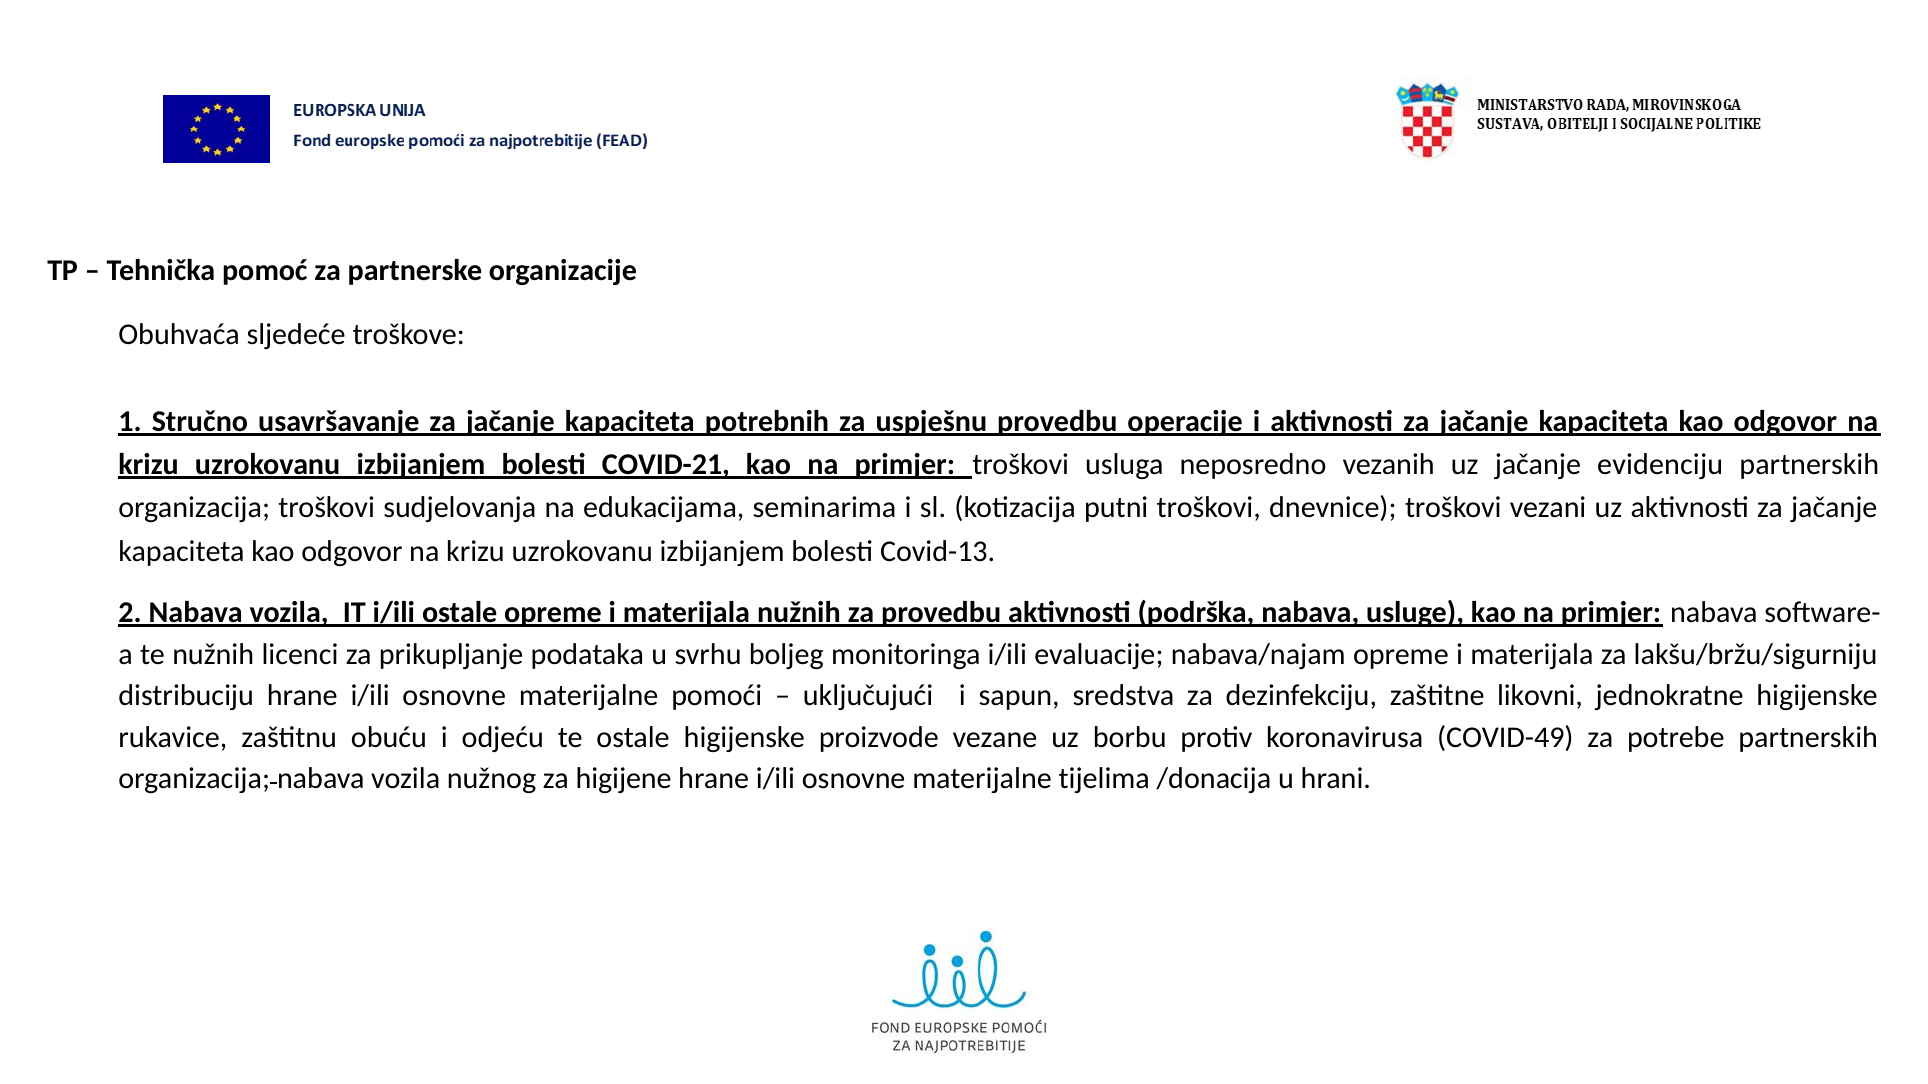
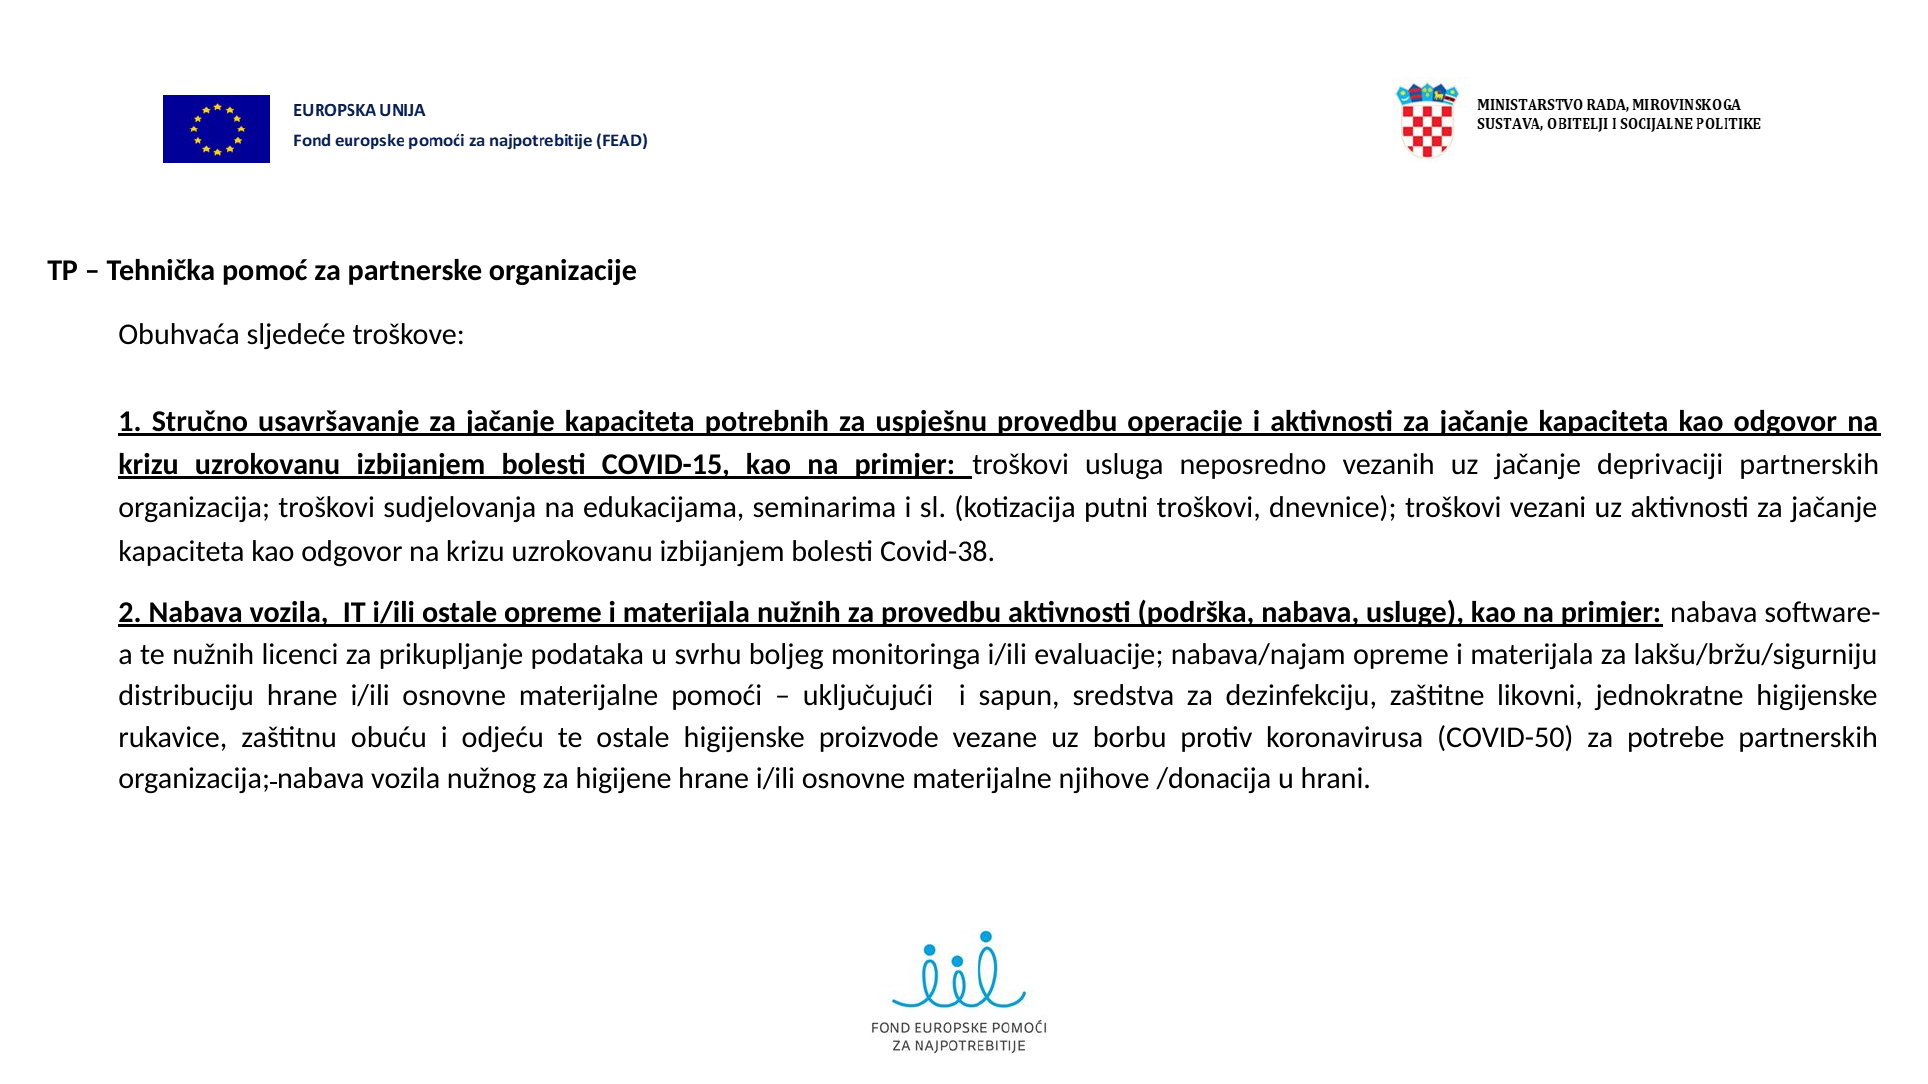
COVID-21: COVID-21 -> COVID-15
evidenciju: evidenciju -> deprivaciji
Covid-13: Covid-13 -> Covid-38
COVID-49: COVID-49 -> COVID-50
tijelima: tijelima -> njihove
